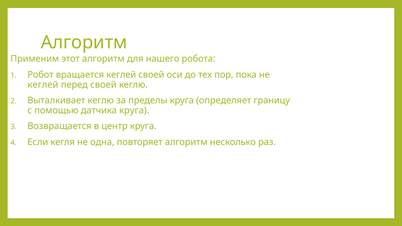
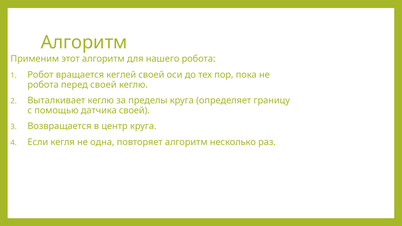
кеглей at (43, 85): кеглей -> робота
датчика круга: круга -> своей
